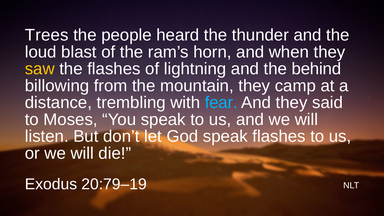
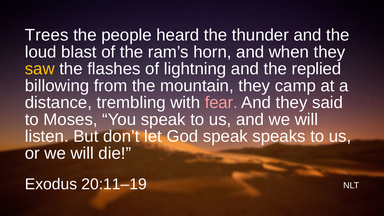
behind: behind -> replied
fear colour: light blue -> pink
speak flashes: flashes -> speaks
20:79–19: 20:79–19 -> 20:11–19
